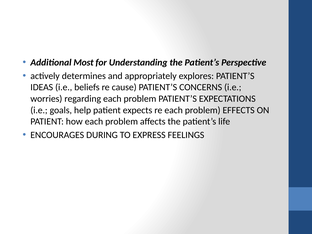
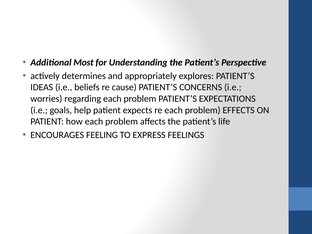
DURING: DURING -> FEELING
